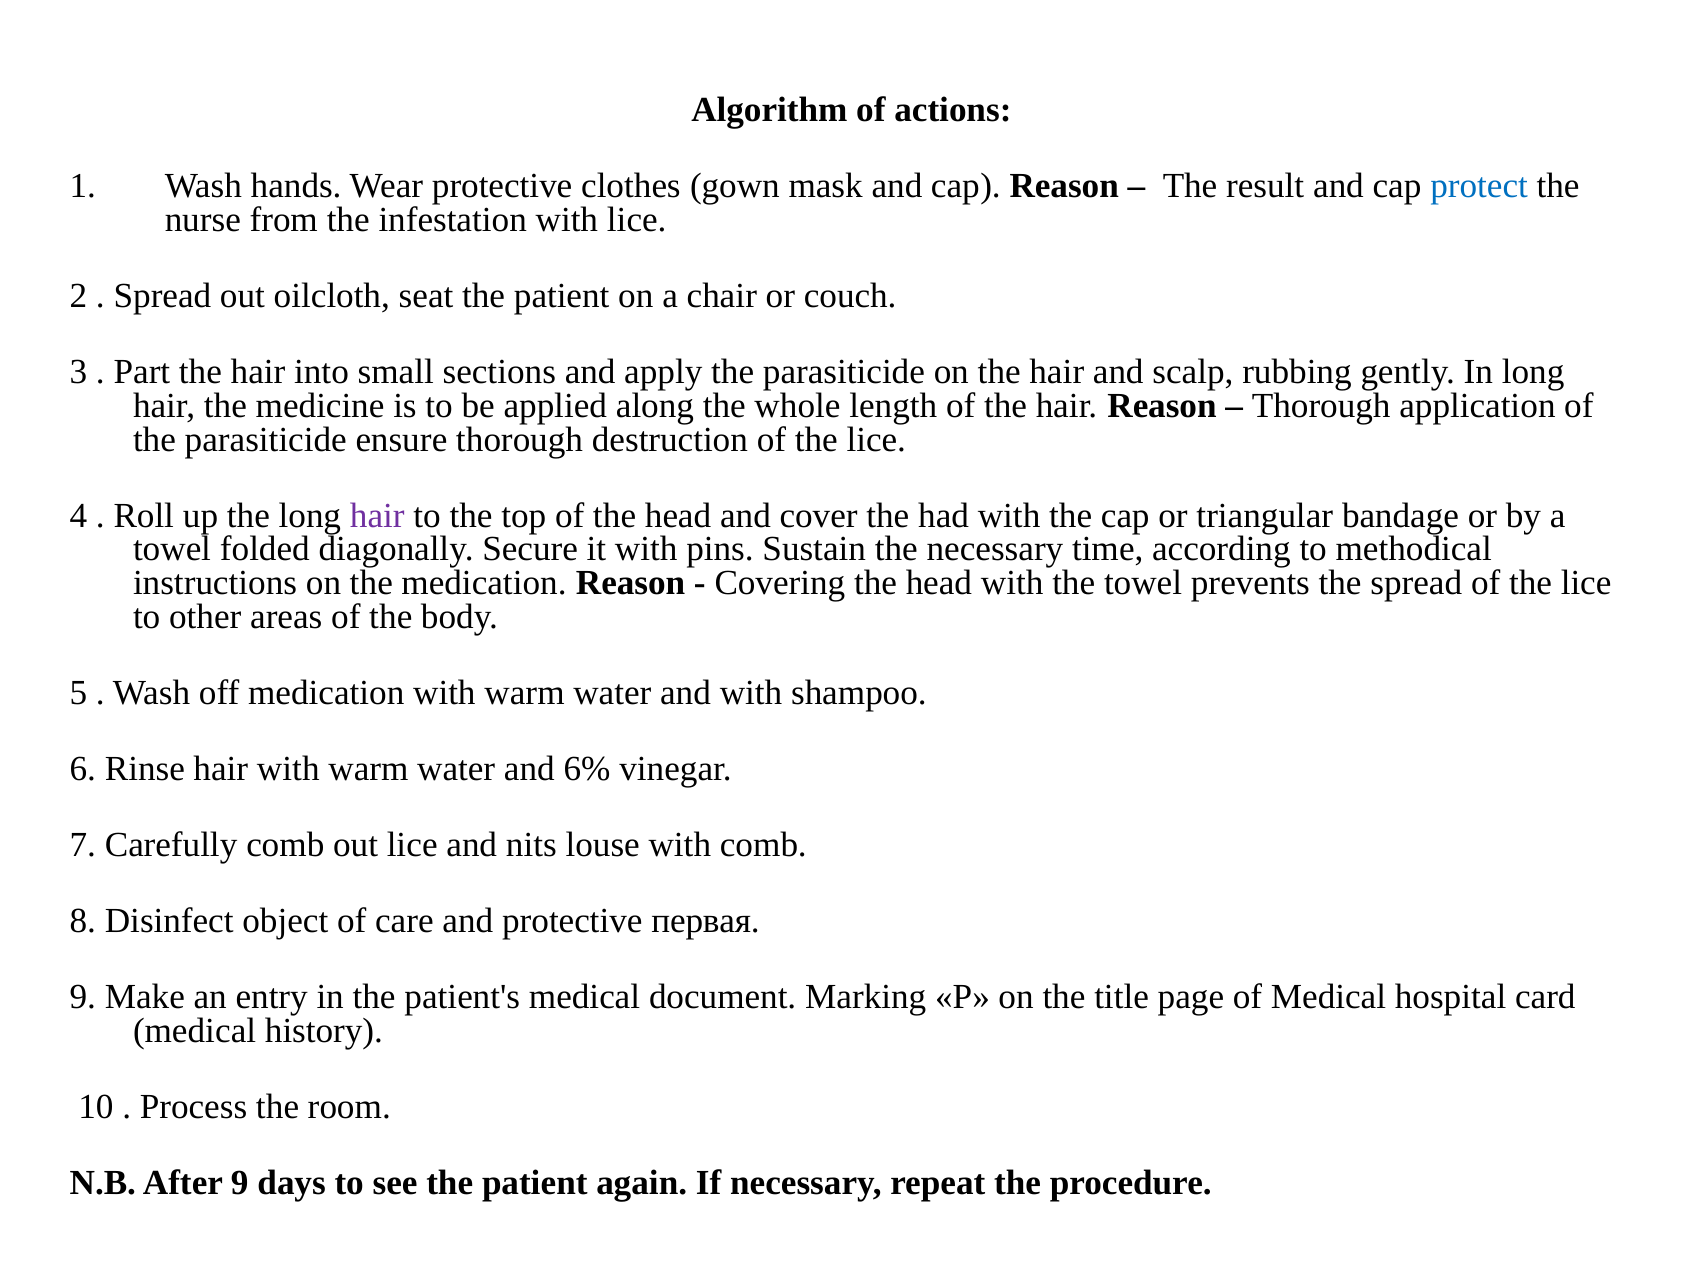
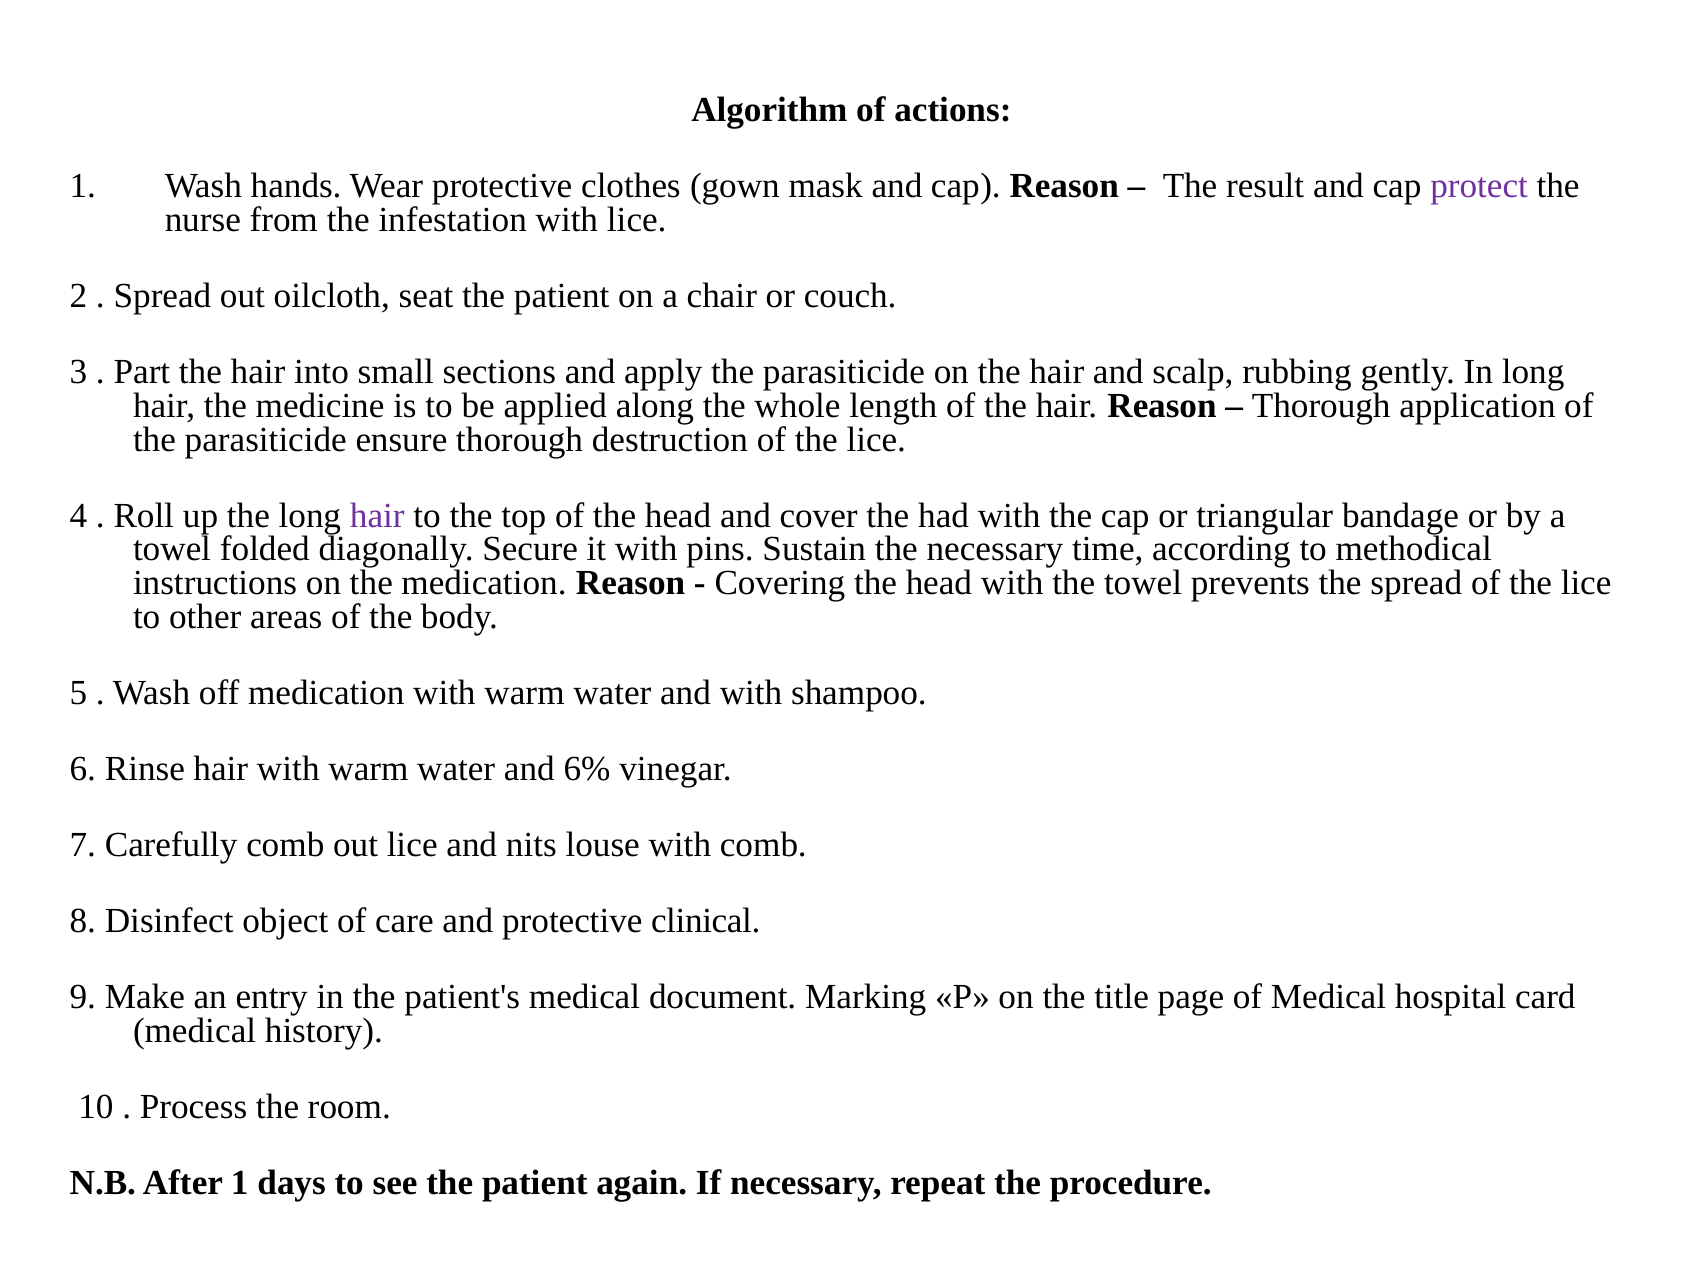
protect colour: blue -> purple
первая: первая -> clinical
After 9: 9 -> 1
